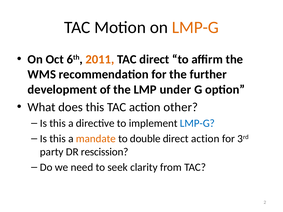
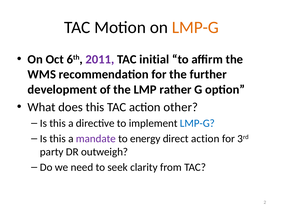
2011 colour: orange -> purple
TAC direct: direct -> initial
under: under -> rather
mandate colour: orange -> purple
double: double -> energy
rescission: rescission -> outweigh
